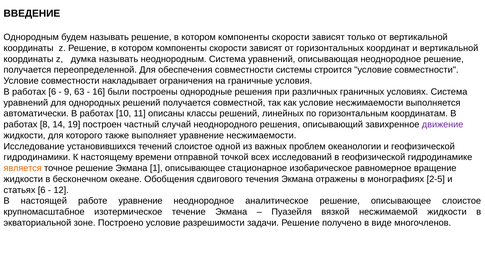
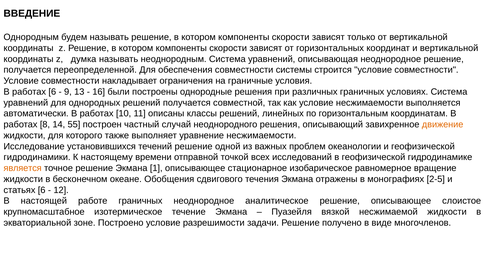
63: 63 -> 13
19: 19 -> 55
движение colour: purple -> orange
течений слоистое: слоистое -> решение
работе уравнение: уравнение -> граничных
